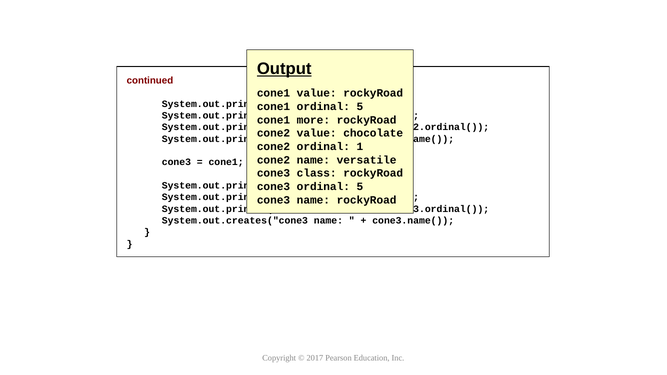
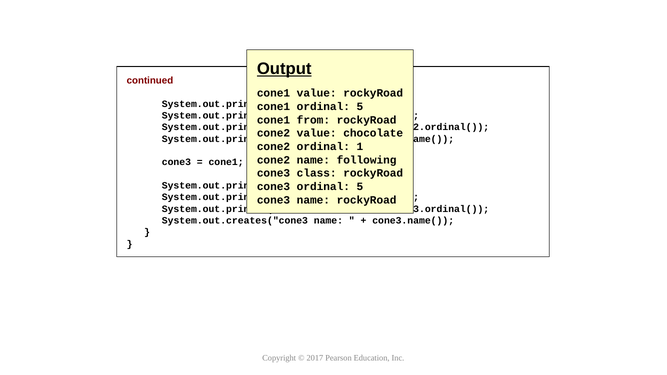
more: more -> from
versatile: versatile -> following
